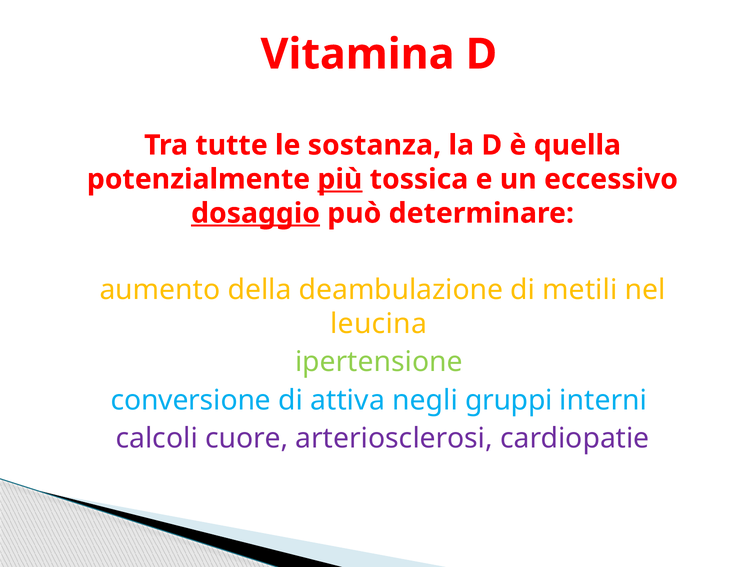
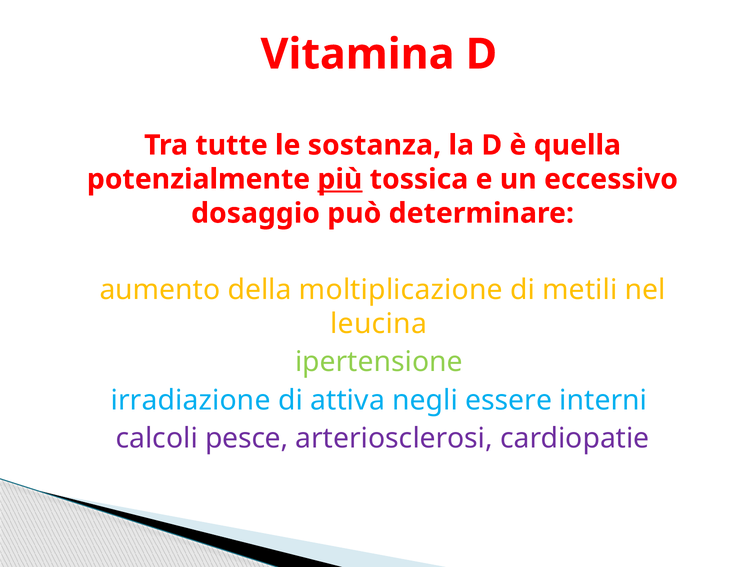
dosaggio underline: present -> none
deambulazione: deambulazione -> moltiplicazione
conversione: conversione -> irradiazione
gruppi: gruppi -> essere
cuore: cuore -> pesce
